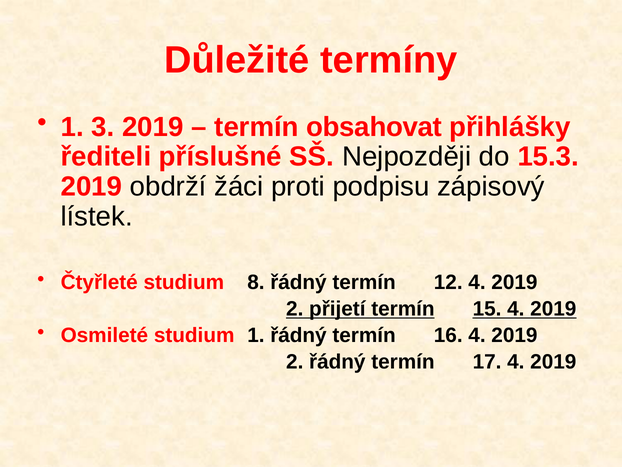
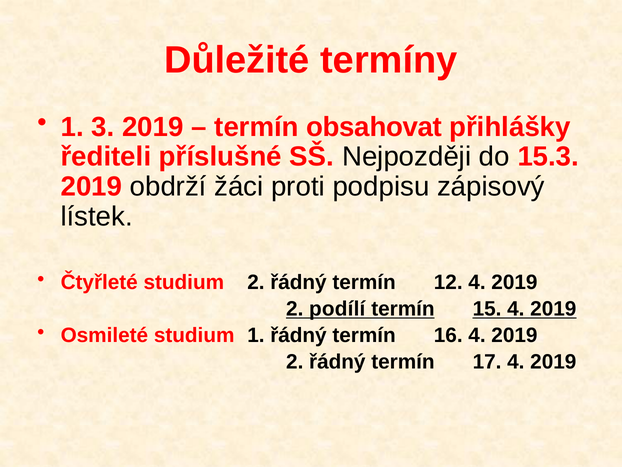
studium 8: 8 -> 2
přijetí: přijetí -> podílí
